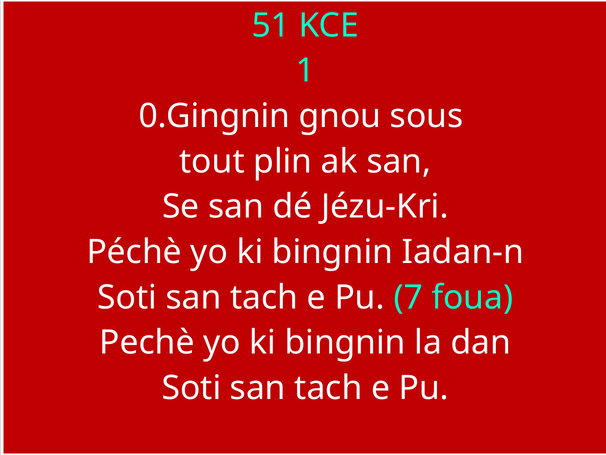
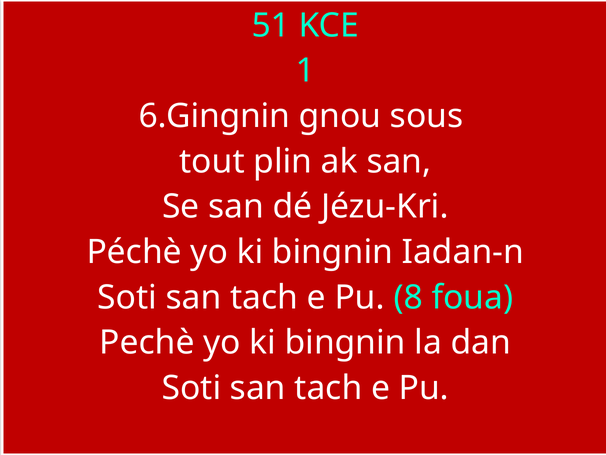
0.Gingnin: 0.Gingnin -> 6.Gingnin
7: 7 -> 8
